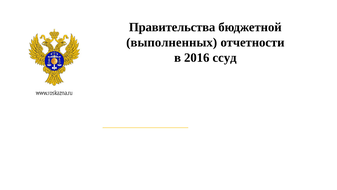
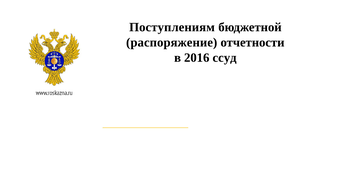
Правительства: Правительства -> Поступлениям
выполненных: выполненных -> распоряжение
